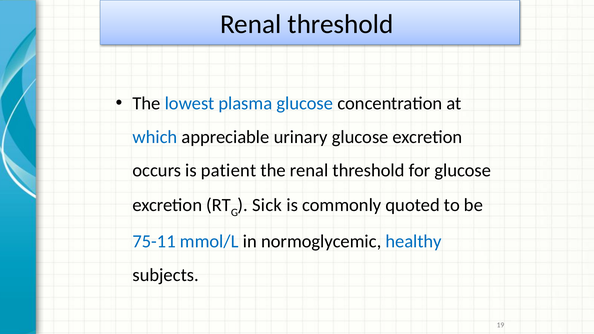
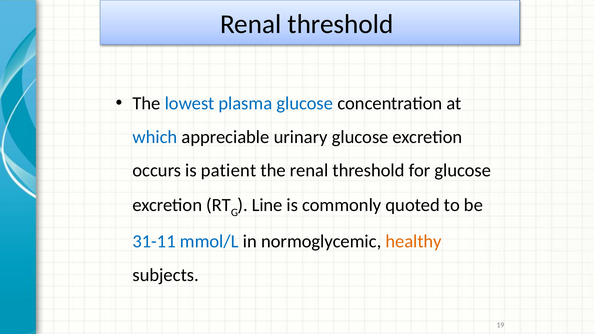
Sick: Sick -> Line
75-11: 75-11 -> 31-11
healthy colour: blue -> orange
